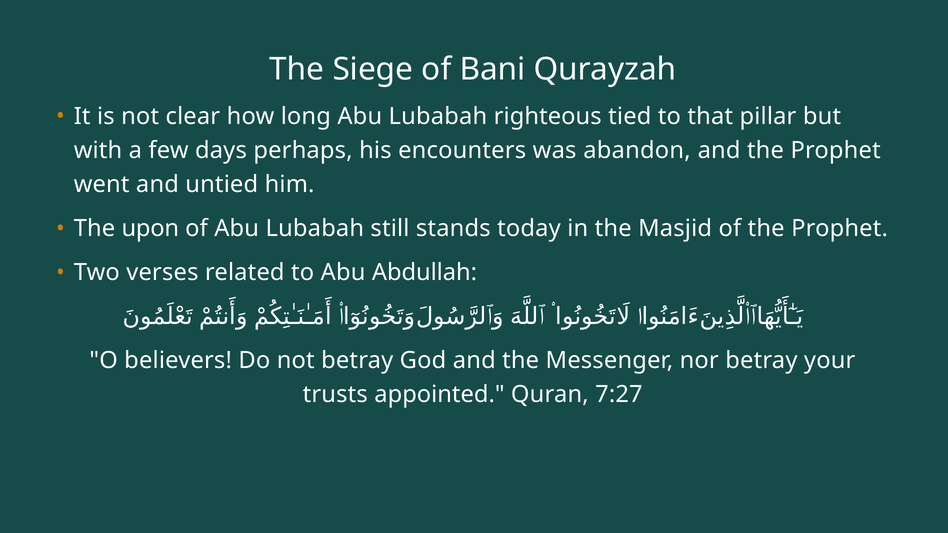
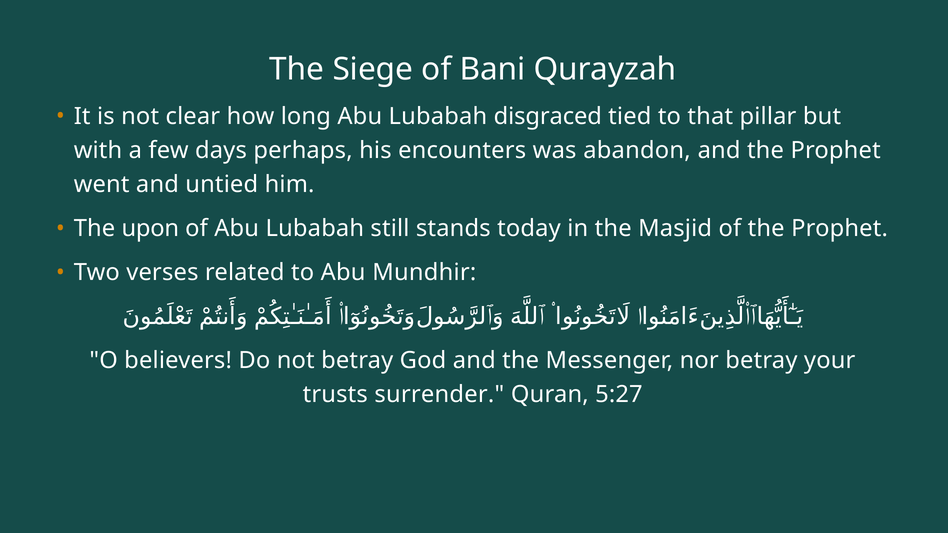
righteous: righteous -> disgraced
Abdullah: Abdullah -> Mundhir
appointed: appointed -> surrender
7:27: 7:27 -> 5:27
